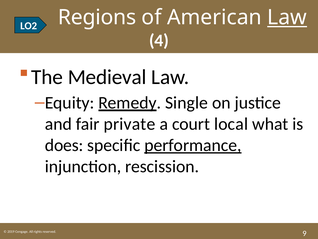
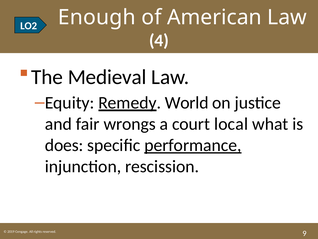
Regions: Regions -> Enough
Law at (287, 17) underline: present -> none
Single: Single -> World
private: private -> wrongs
